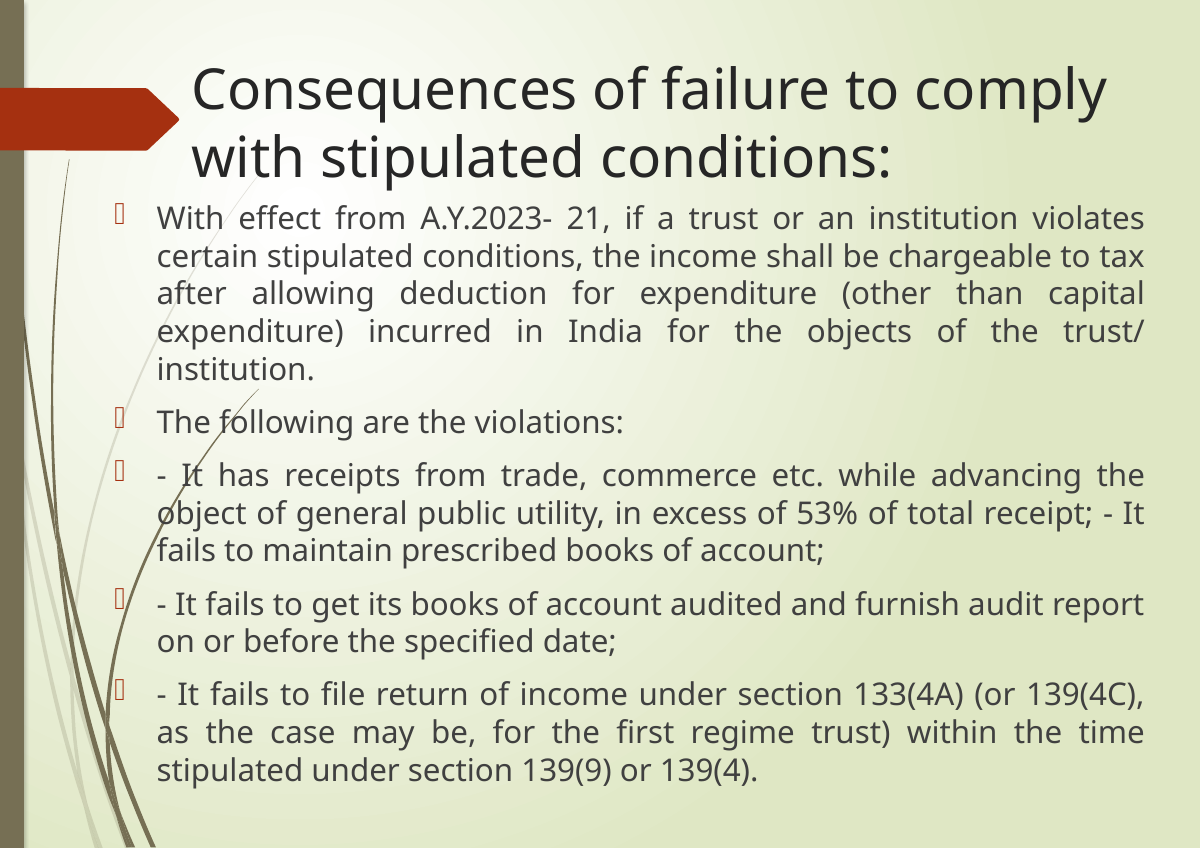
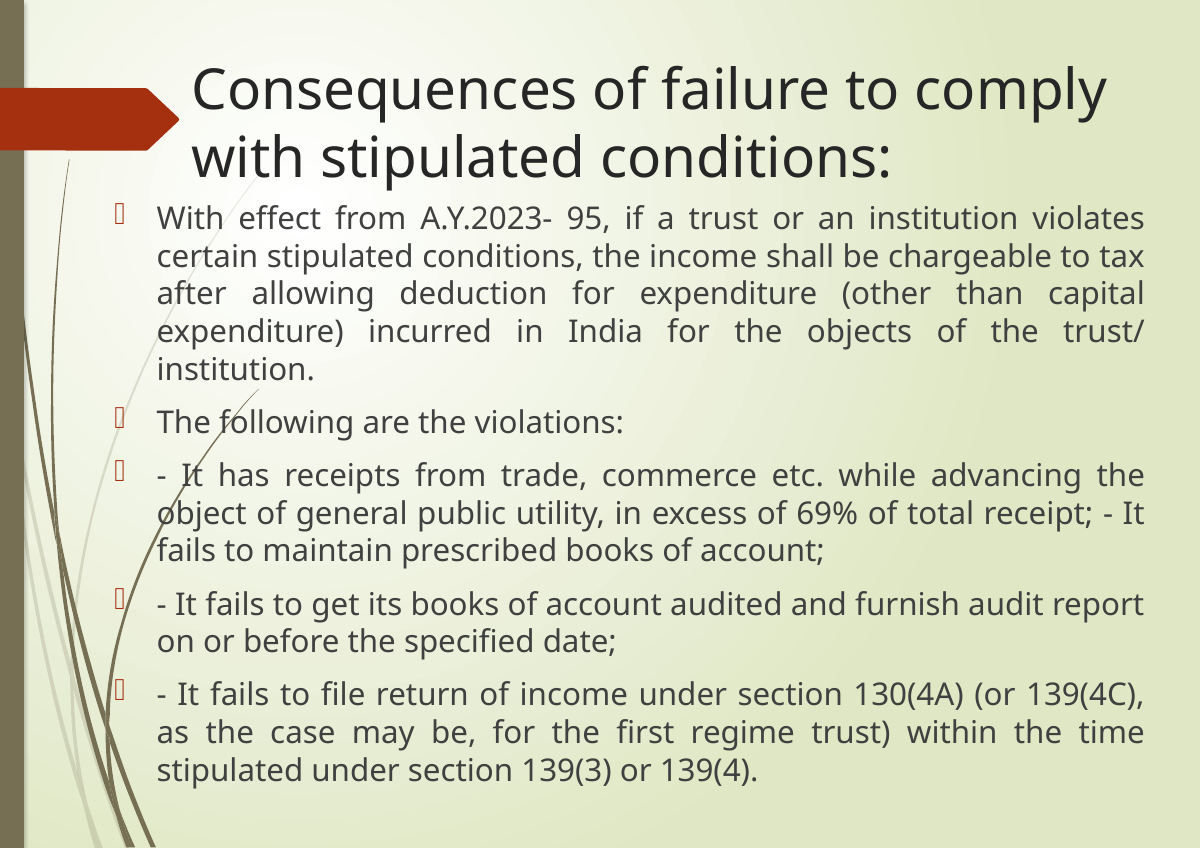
21: 21 -> 95
53%: 53% -> 69%
133(4A: 133(4A -> 130(4A
139(9: 139(9 -> 139(3
